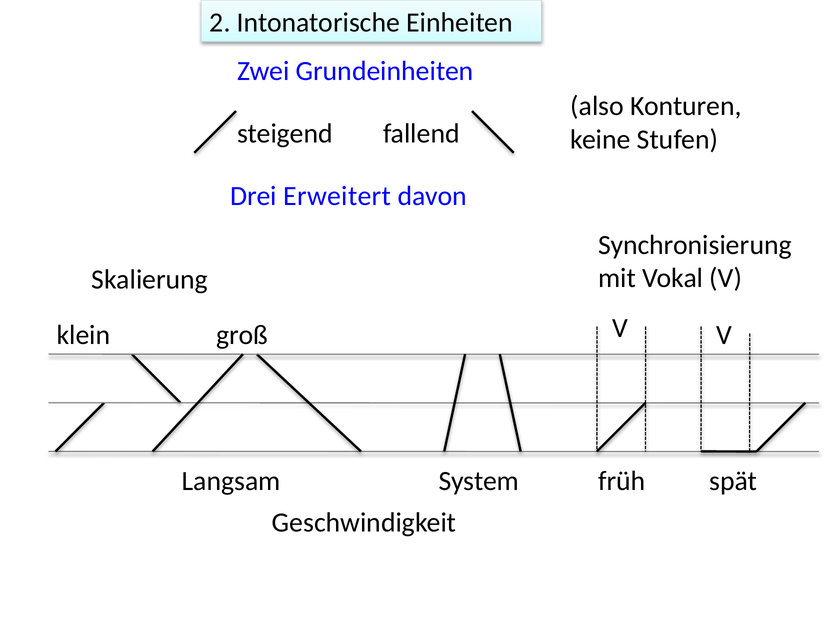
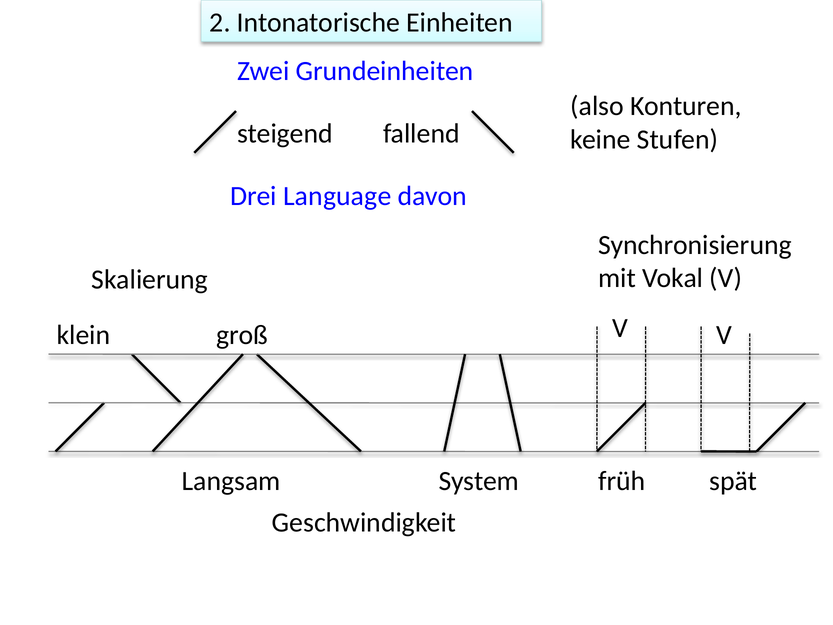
Erweitert: Erweitert -> Language
